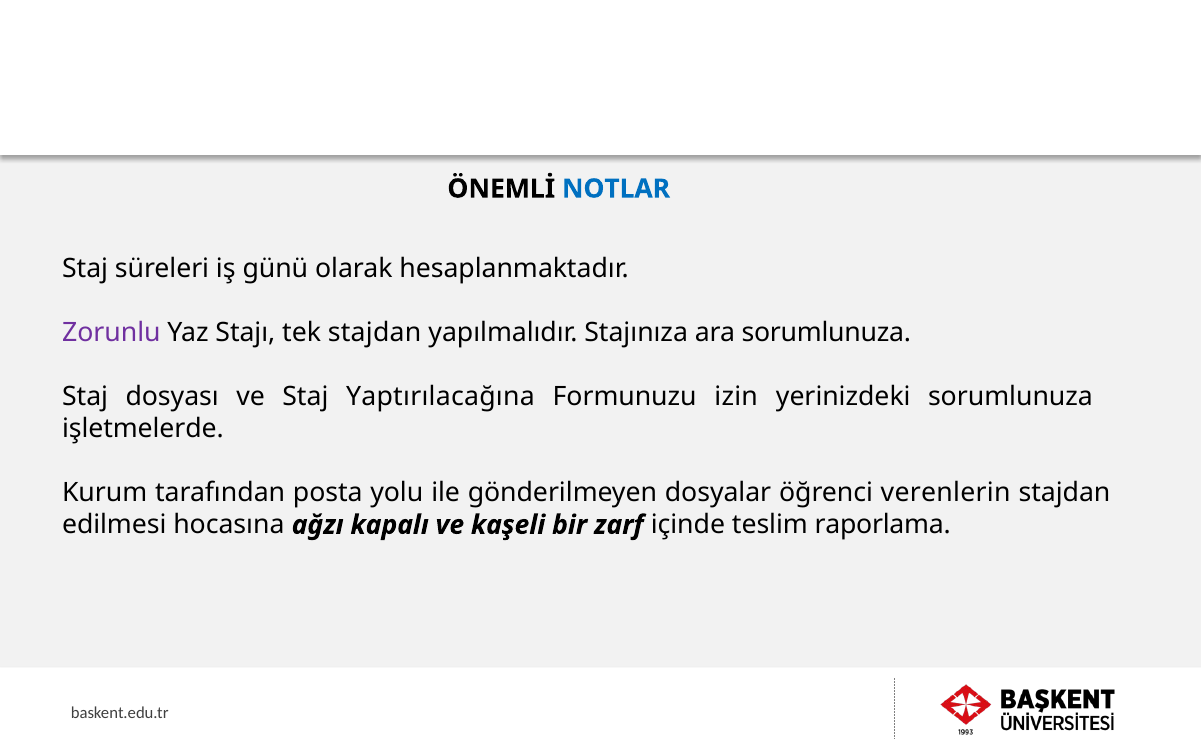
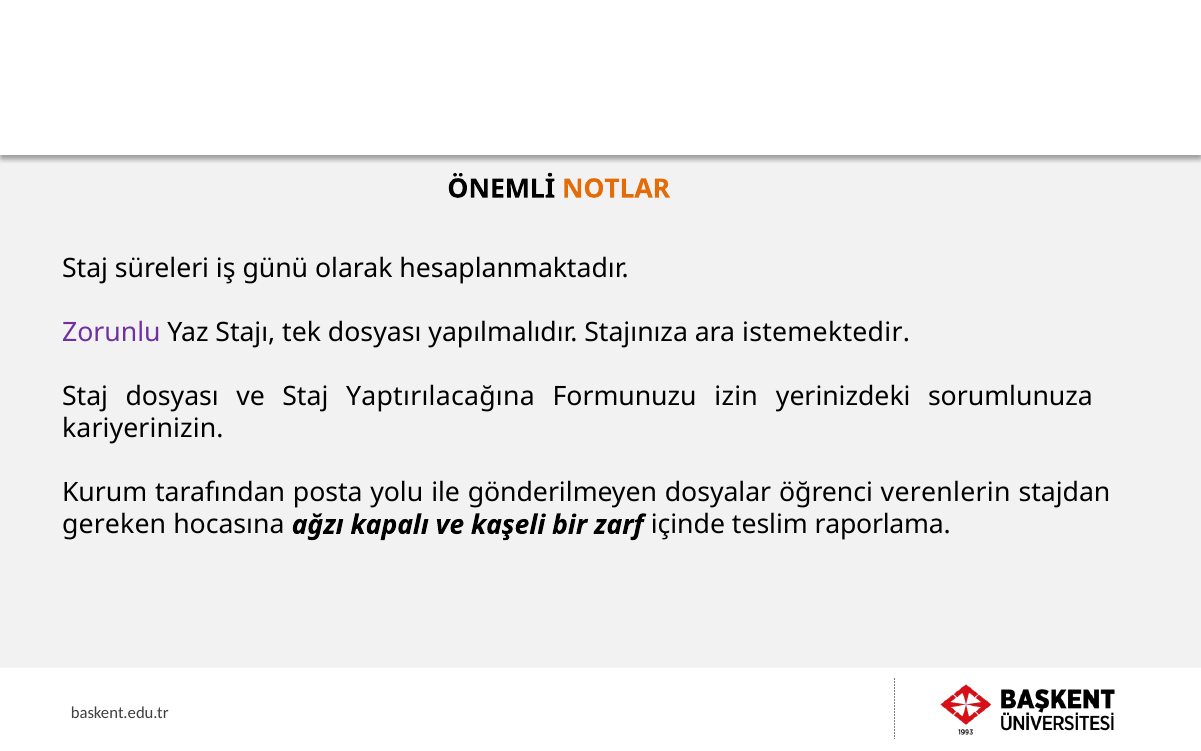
NOTLAR colour: blue -> orange
tek stajdan: stajdan -> dosyası
ara sorumlunuza: sorumlunuza -> istemektedir
işletmelerde: işletmelerde -> kariyerinizin
edilmesi: edilmesi -> gereken
